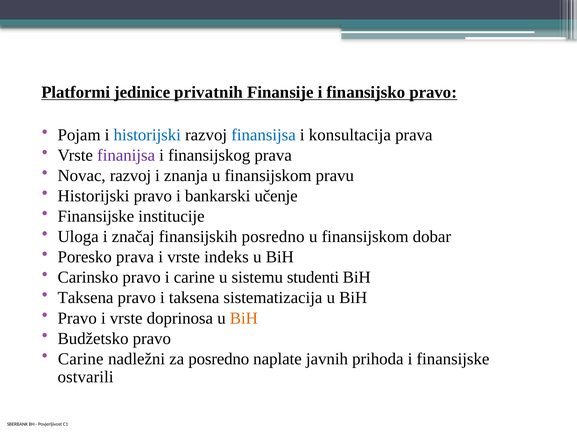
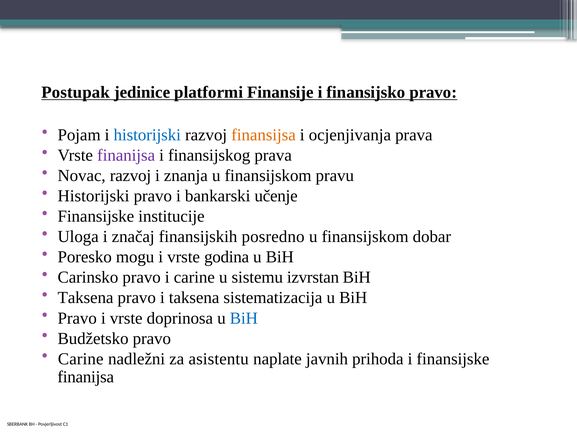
Platformi: Platformi -> Postupak
privatnih: privatnih -> platformi
finansijsa colour: blue -> orange
konsultacija: konsultacija -> ocjenjivanja
Poresko prava: prava -> mogu
indeks: indeks -> godina
studenti: studenti -> izvrstan
BiH at (244, 318) colour: orange -> blue
za posredno: posredno -> asistentu
ostvarili at (86, 377): ostvarili -> finanijsa
